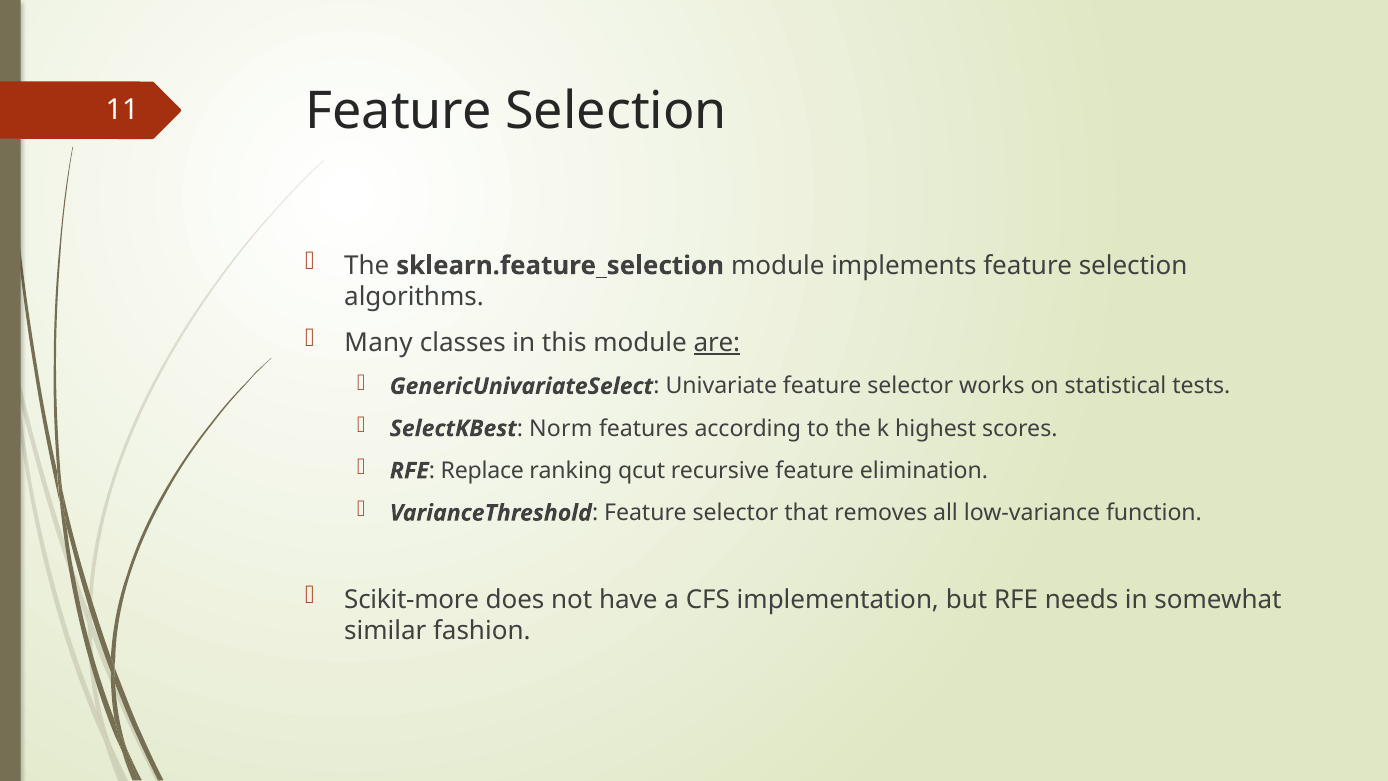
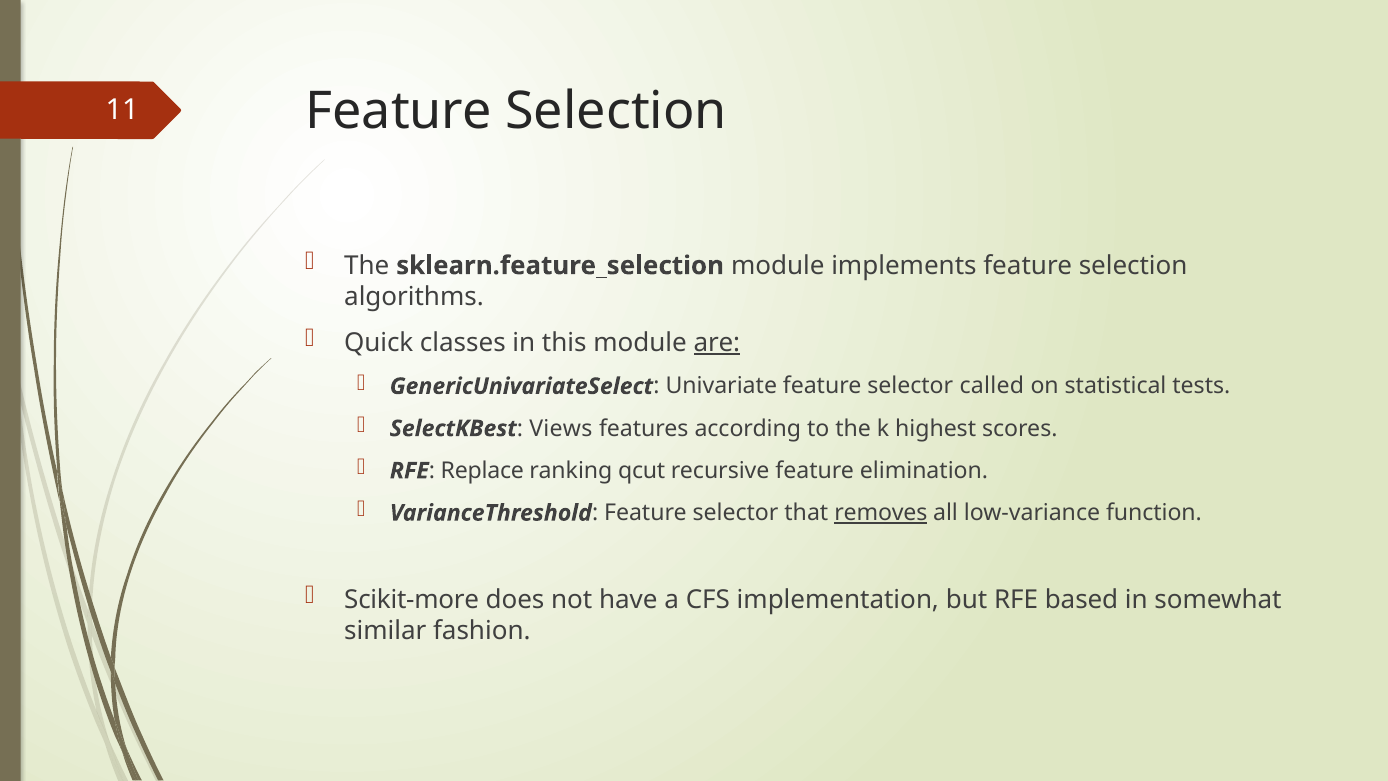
Many: Many -> Quick
works: works -> called
Norm: Norm -> Views
removes underline: none -> present
needs: needs -> based
